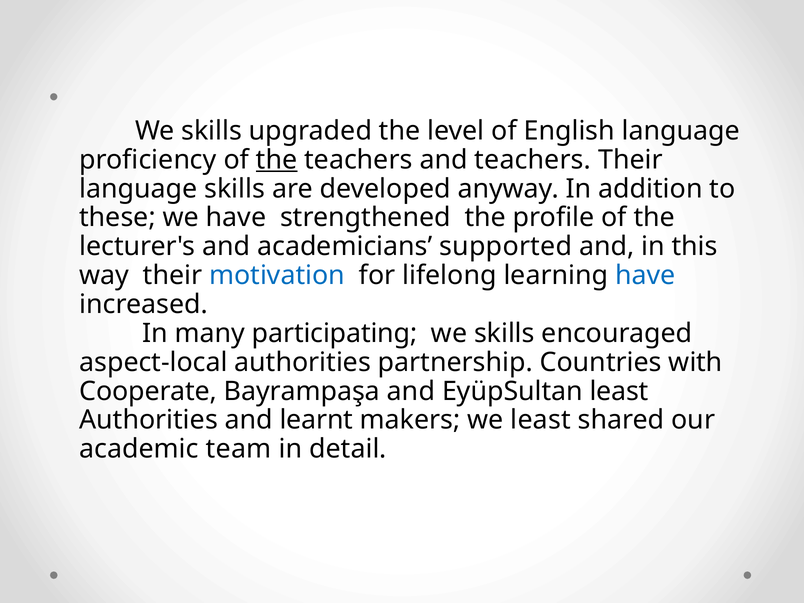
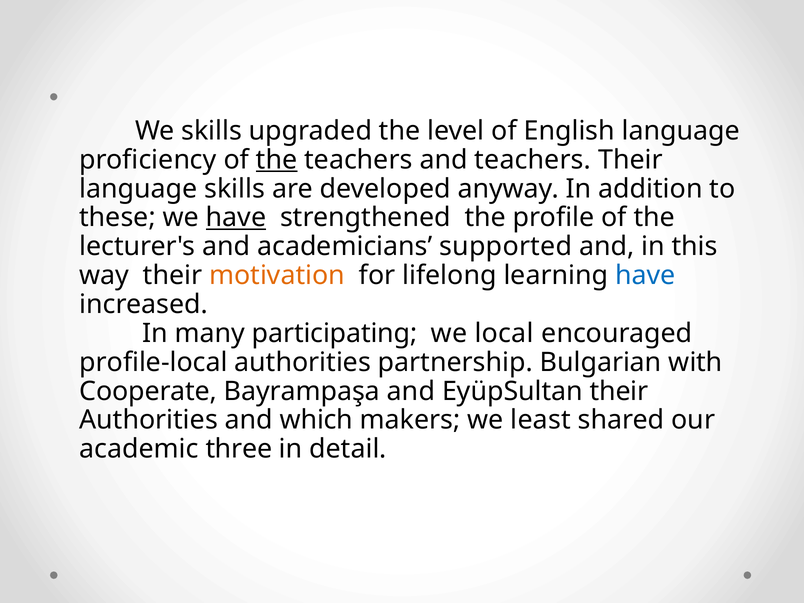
have at (236, 218) underline: none -> present
motivation colour: blue -> orange
skills at (504, 333): skills -> local
aspect-local: aspect-local -> profile-local
Countries: Countries -> Bulgarian
EyüpSultan least: least -> their
learnt: learnt -> which
team: team -> three
